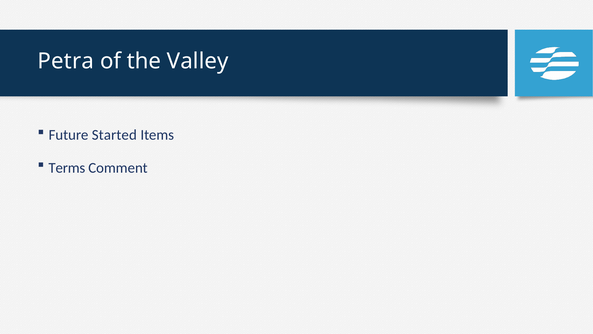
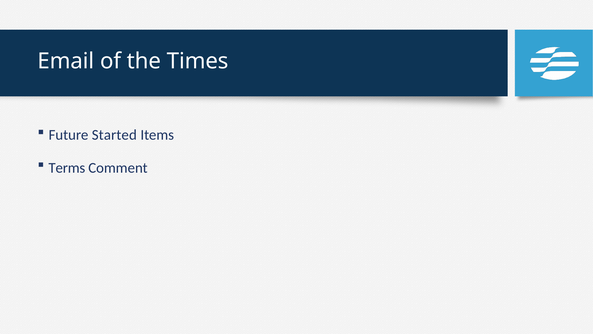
Petra: Petra -> Email
Valley: Valley -> Times
